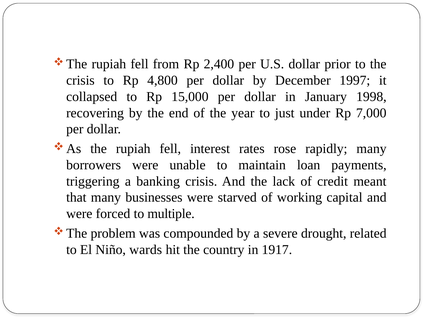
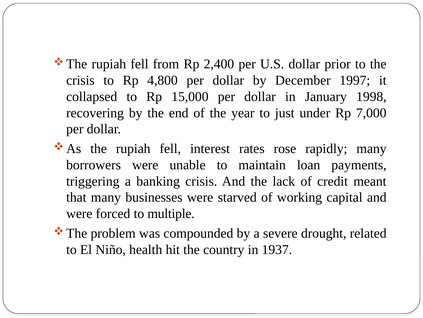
wards: wards -> health
1917: 1917 -> 1937
